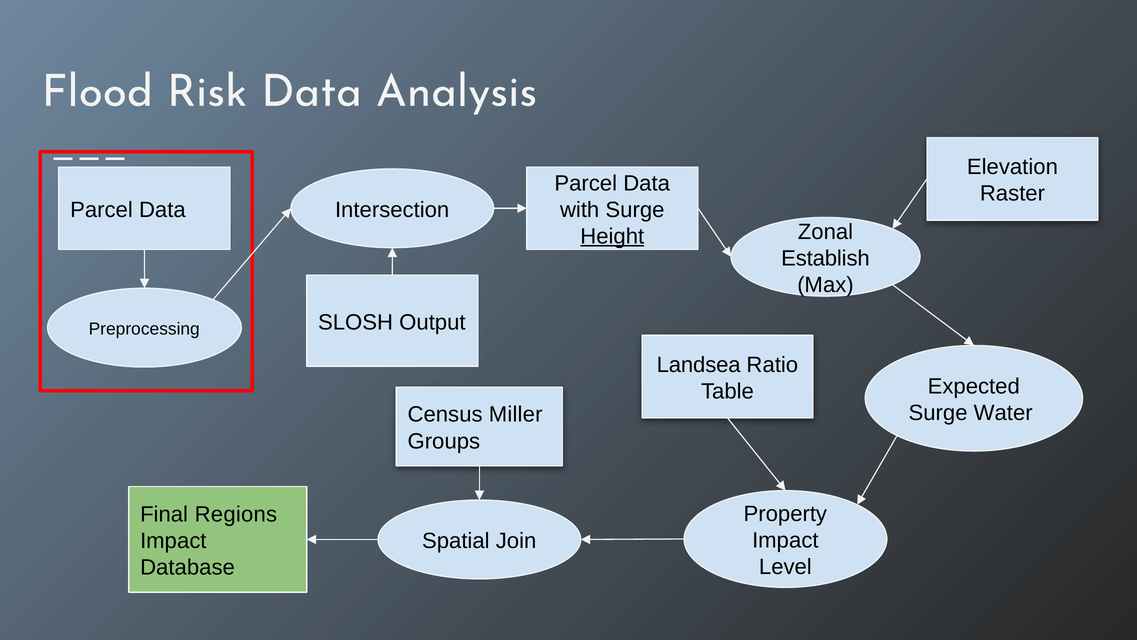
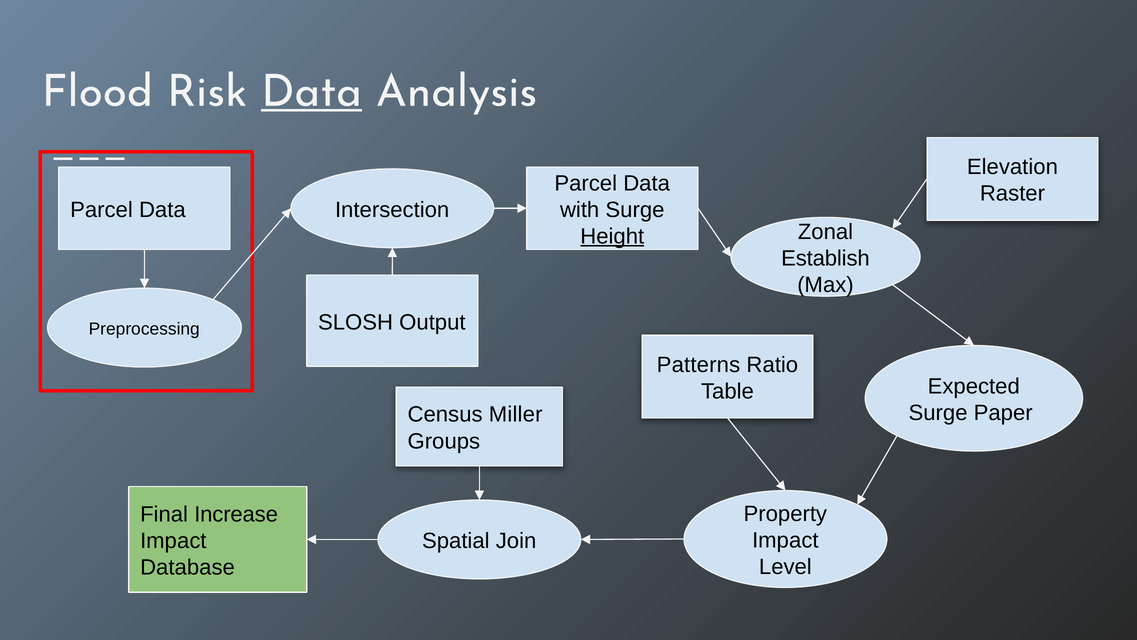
Data at (312, 91) underline: none -> present
Landsea: Landsea -> Patterns
Water: Water -> Paper
Regions: Regions -> Increase
